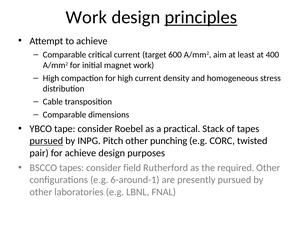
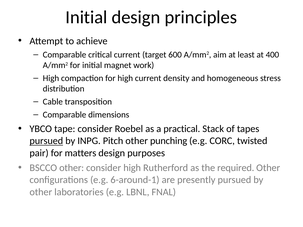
Work at (86, 17): Work -> Initial
principles underline: present -> none
for achieve: achieve -> matters
BSCCO tapes: tapes -> other
consider field: field -> high
